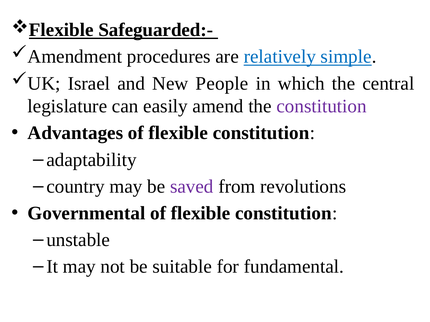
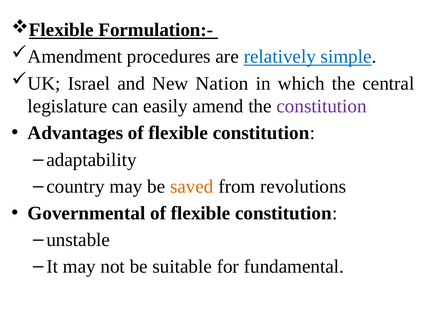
Safeguarded:-: Safeguarded:- -> Formulation:-
People: People -> Nation
saved colour: purple -> orange
